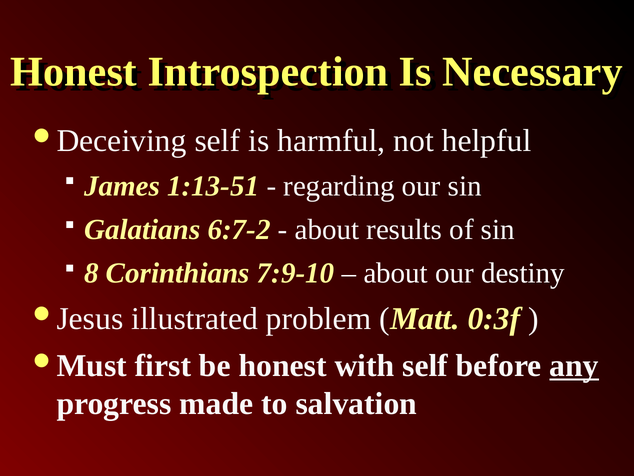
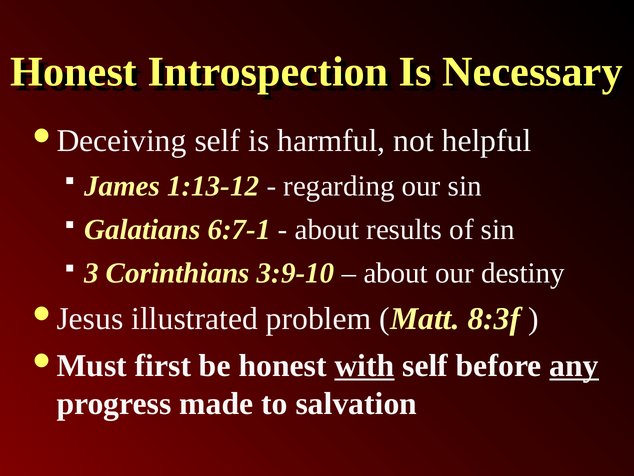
1:13-51: 1:13-51 -> 1:13-12
6:7-2: 6:7-2 -> 6:7-1
8: 8 -> 3
7:9-10: 7:9-10 -> 3:9-10
0:3f: 0:3f -> 8:3f
with underline: none -> present
